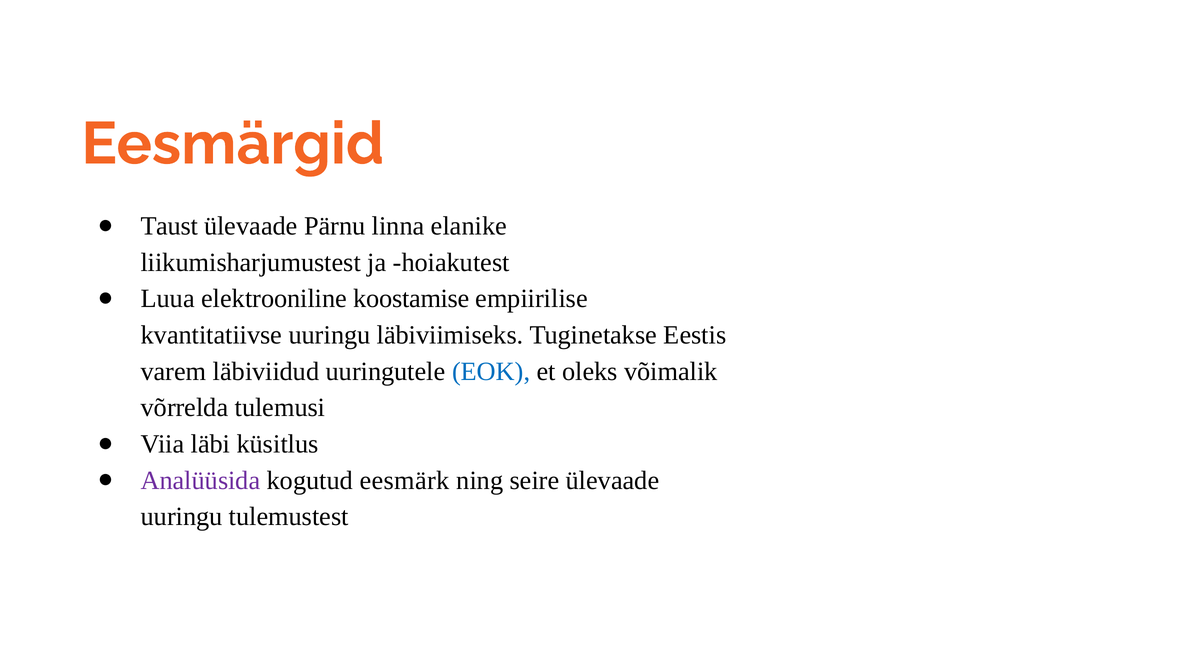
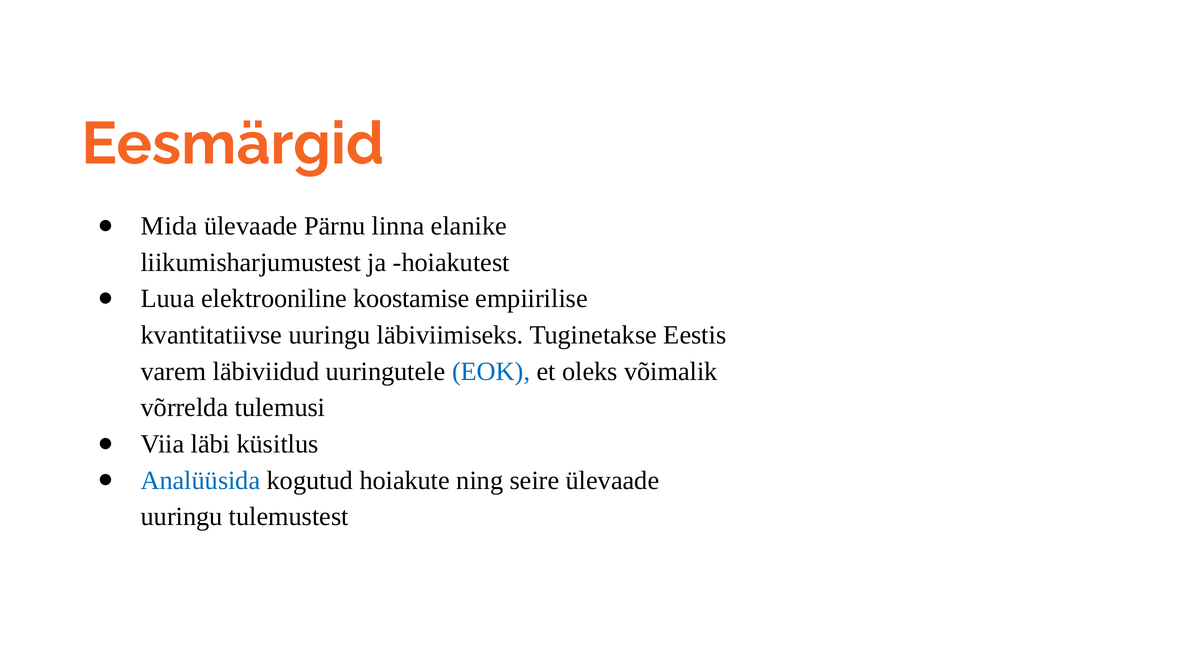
Taust: Taust -> Mida
Analüüsida colour: purple -> blue
eesmärk: eesmärk -> hoiakute
